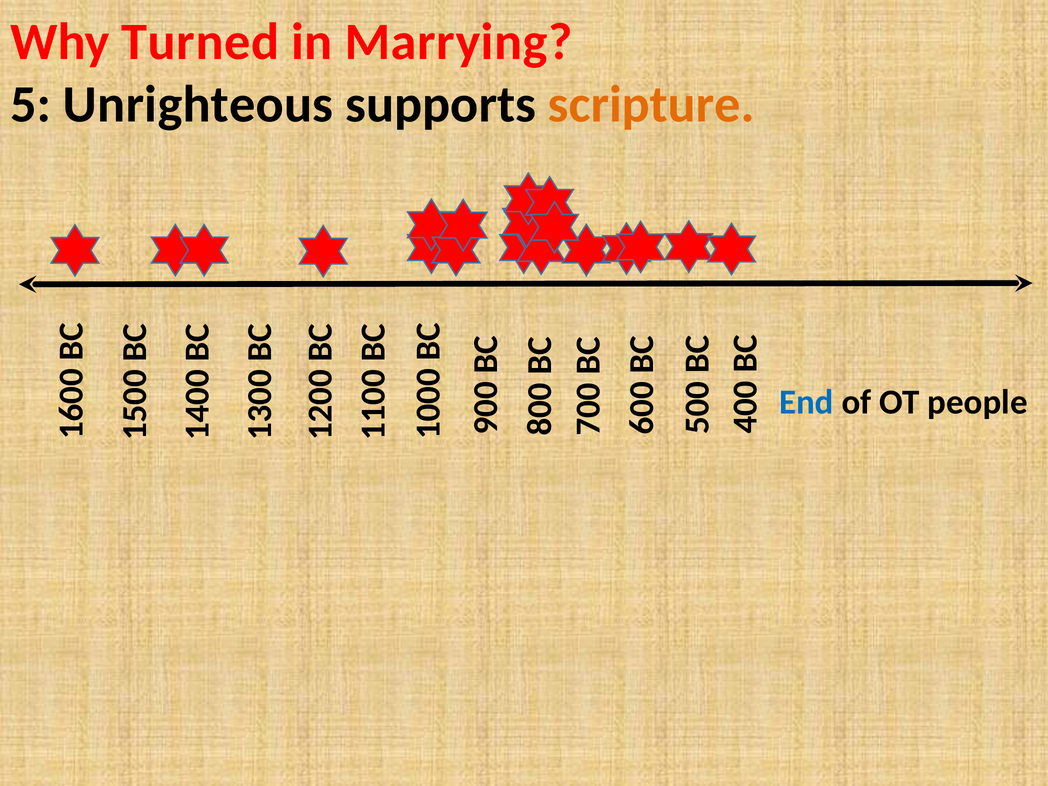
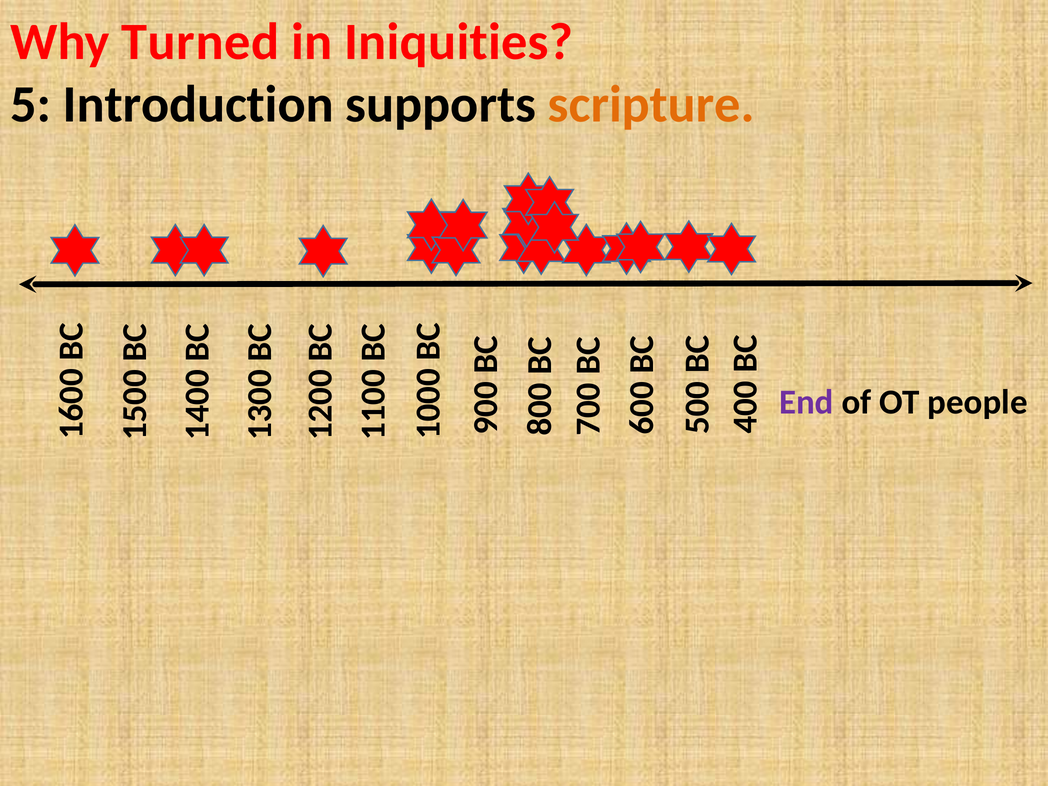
Marrying: Marrying -> Iniquities
Unrighteous: Unrighteous -> Introduction
End colour: blue -> purple
